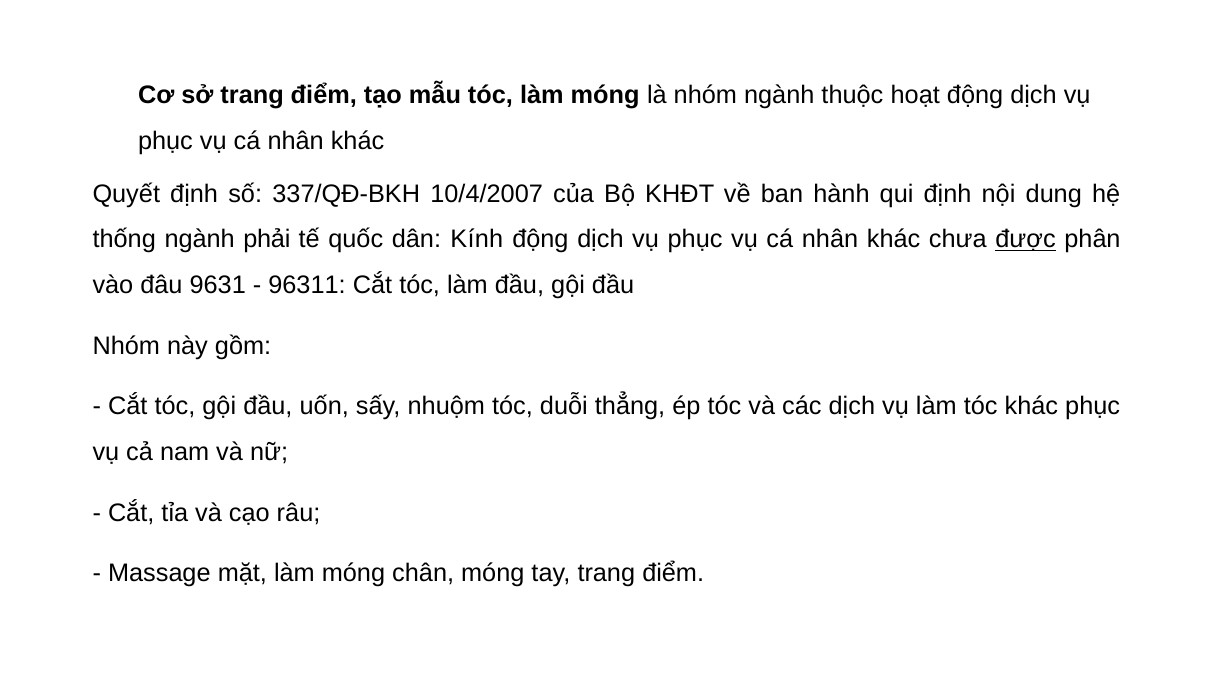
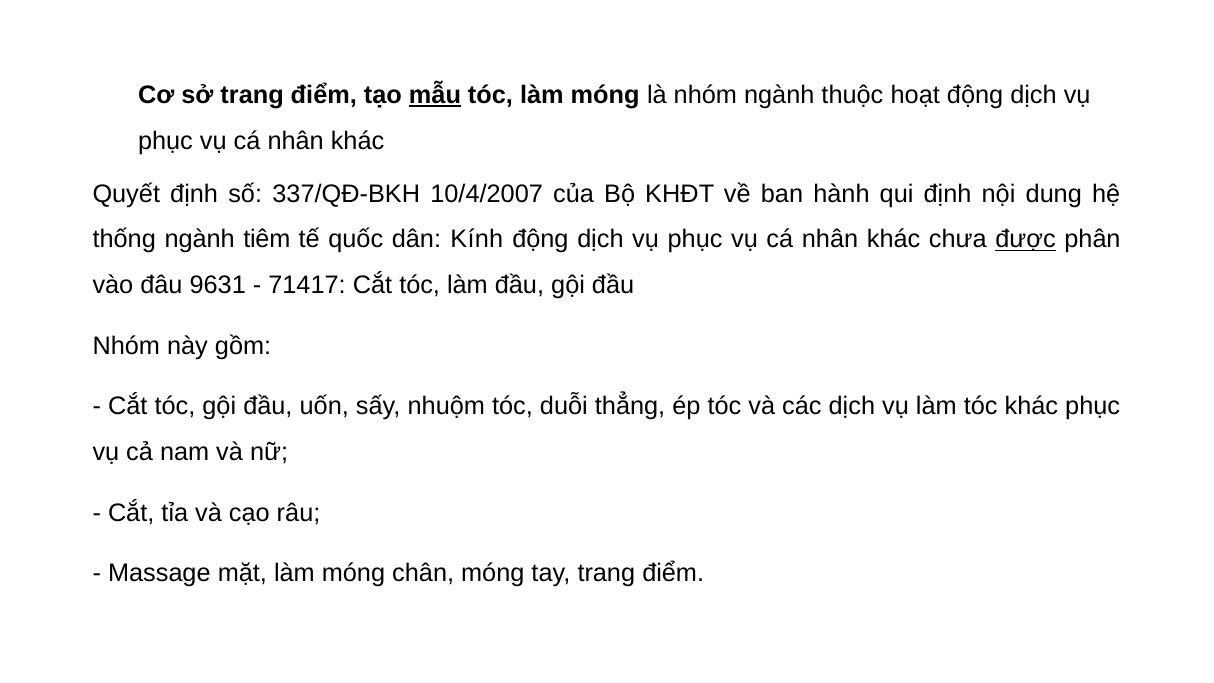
mẫu underline: none -> present
phải: phải -> tiêm
96311: 96311 -> 71417
